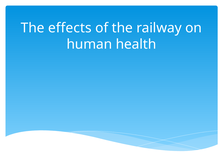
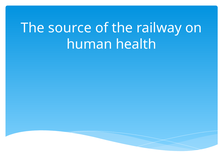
effects: effects -> source
